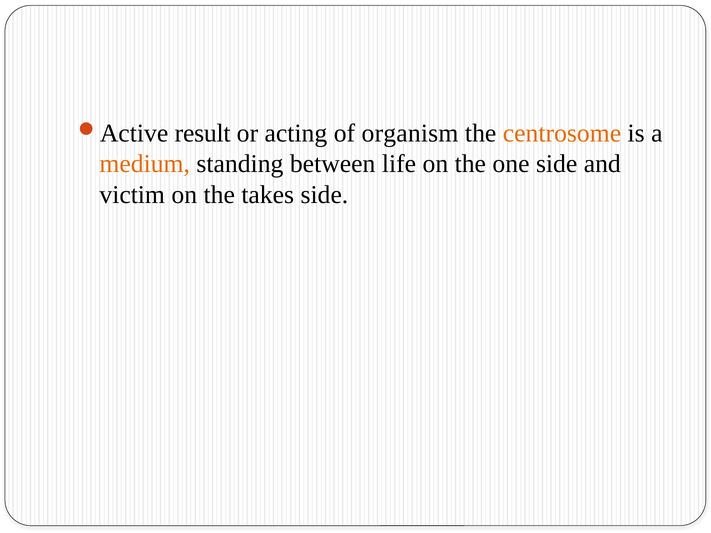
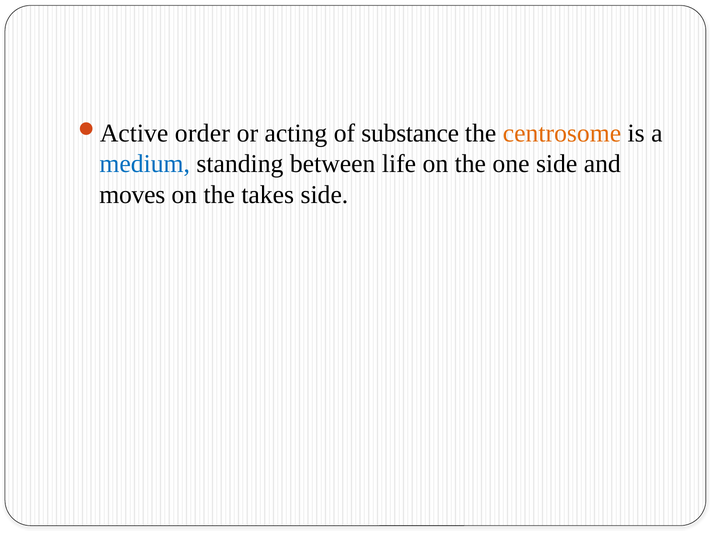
result: result -> order
organism: organism -> substance
medium colour: orange -> blue
victim: victim -> moves
